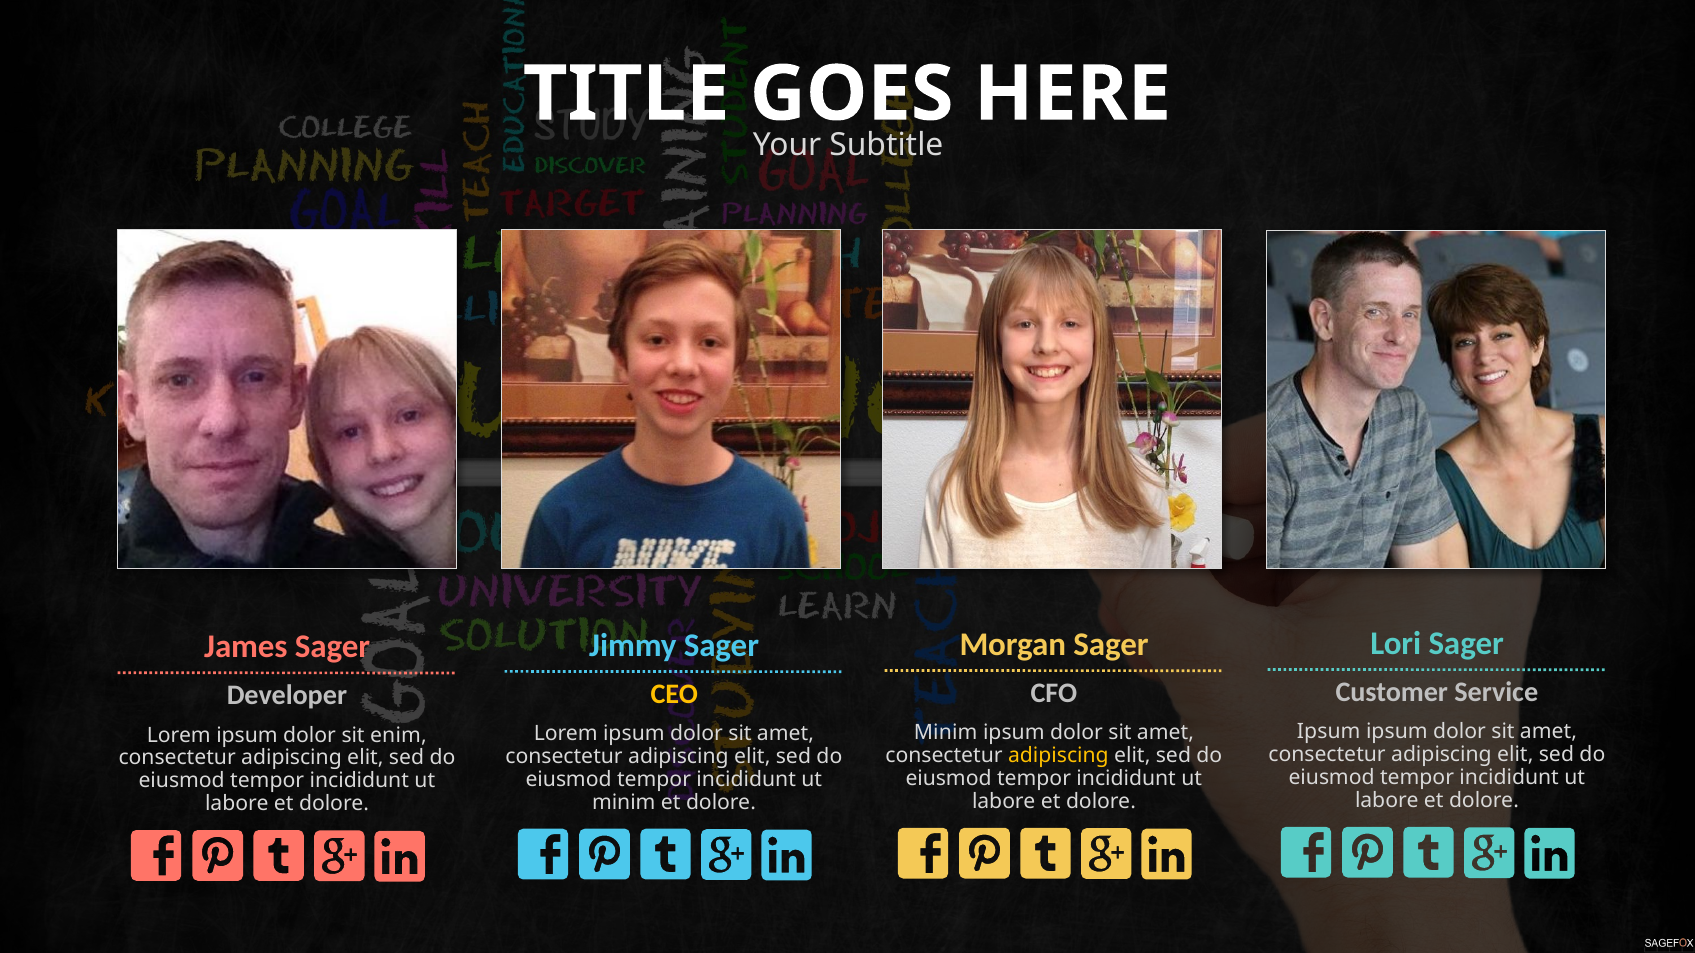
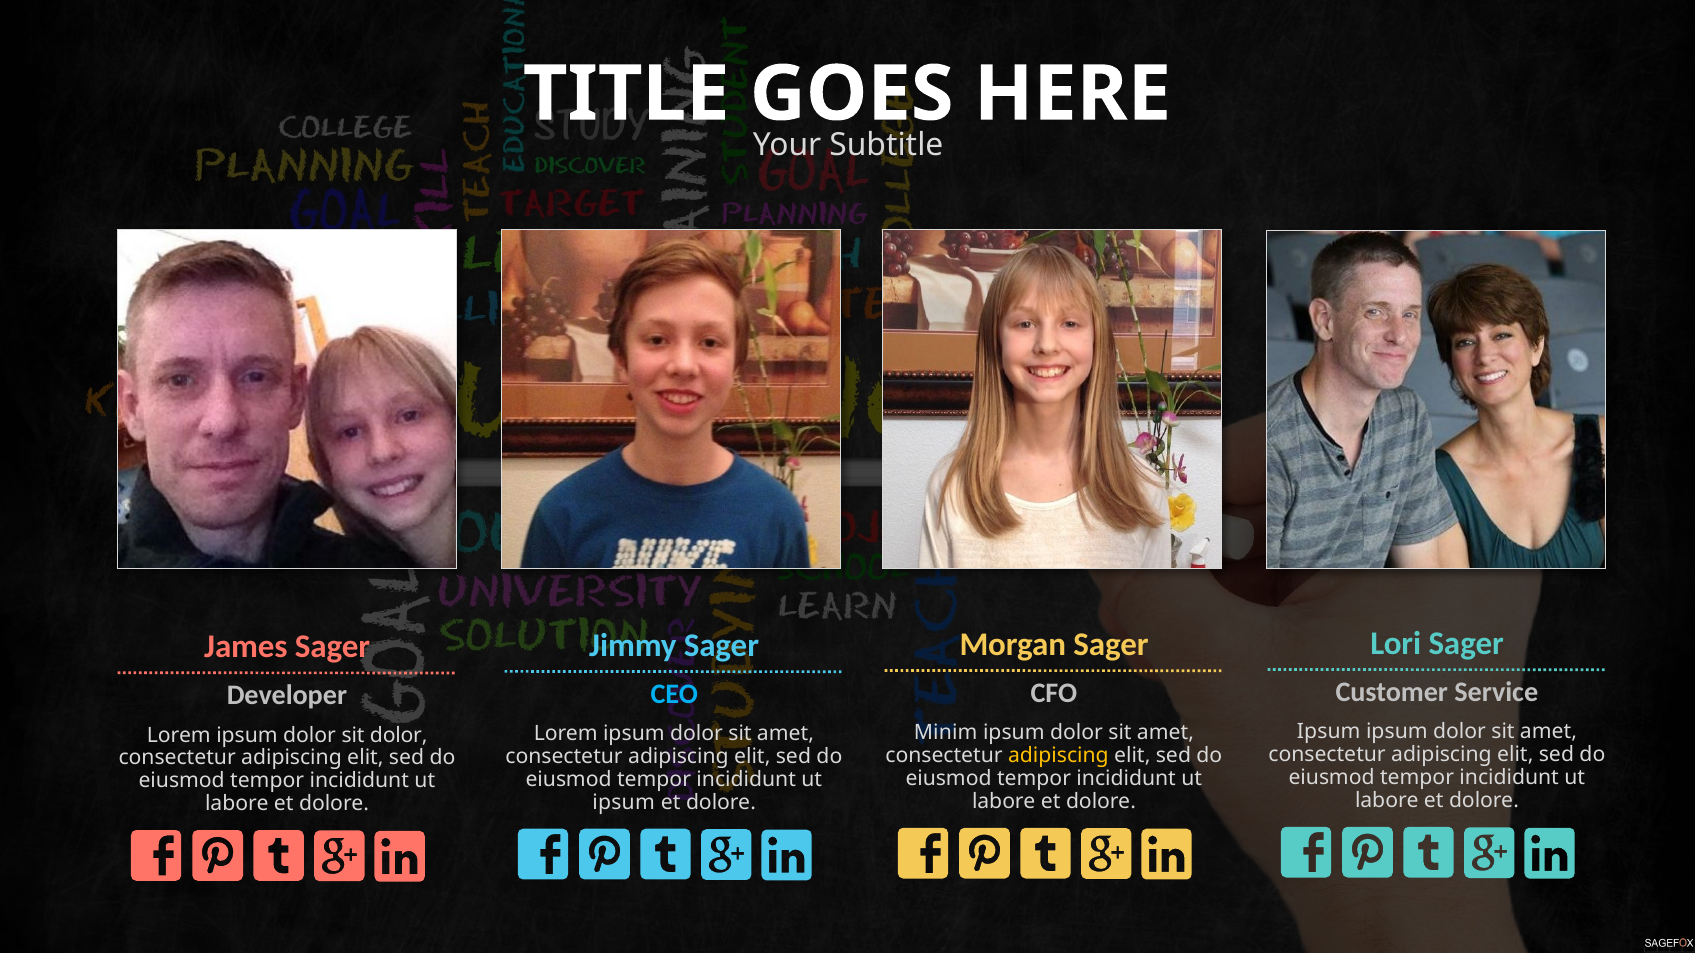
CEO colour: yellow -> light blue
sit enim: enim -> dolor
minim at (624, 803): minim -> ipsum
